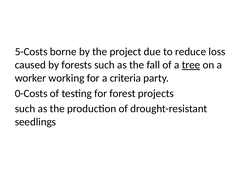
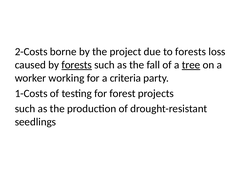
5-Costs: 5-Costs -> 2-Costs
to reduce: reduce -> forests
forests at (77, 65) underline: none -> present
0-Costs: 0-Costs -> 1-Costs
